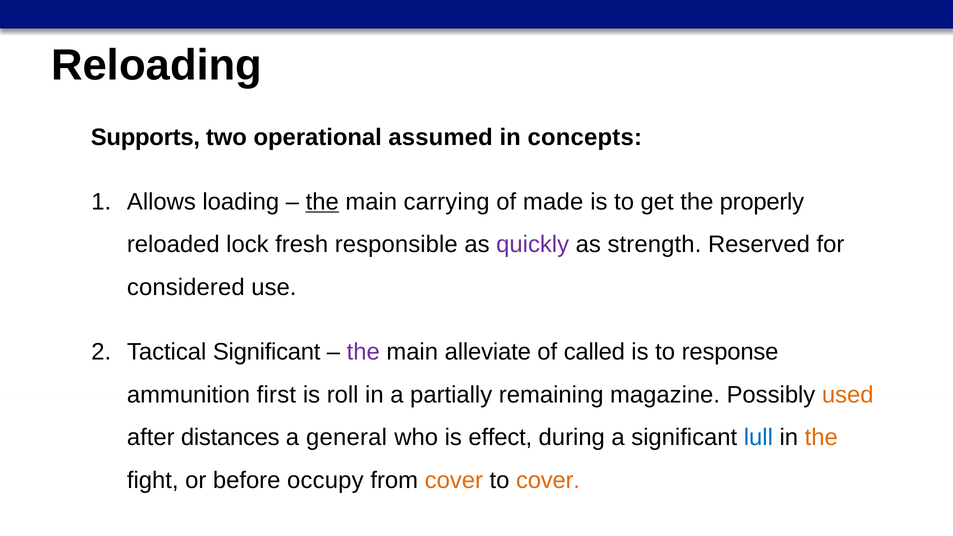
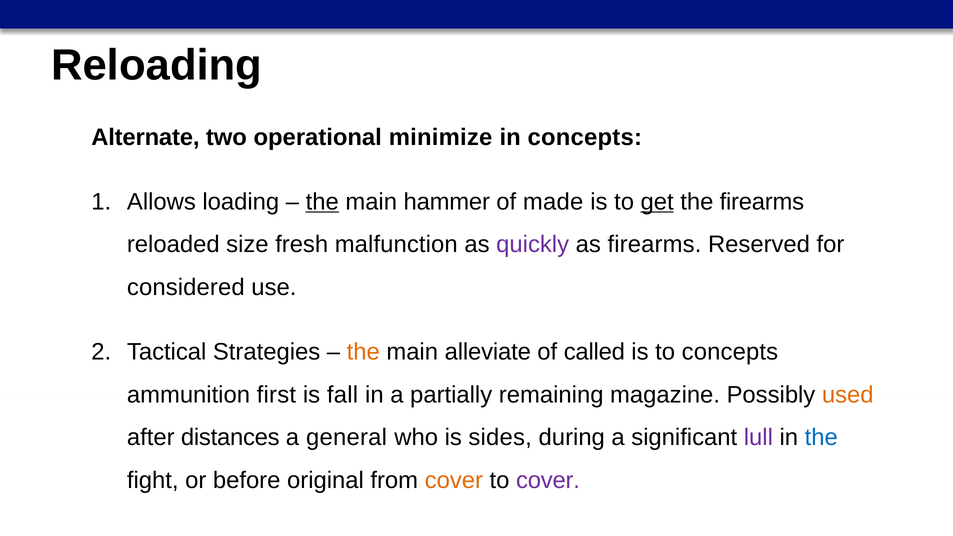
Supports: Supports -> Alternate
assumed: assumed -> minimize
carrying: carrying -> hammer
get underline: none -> present
the properly: properly -> firearms
lock: lock -> size
responsible: responsible -> malfunction
as strength: strength -> firearms
Tactical Significant: Significant -> Strategies
the at (363, 352) colour: purple -> orange
to response: response -> concepts
roll: roll -> fall
effect: effect -> sides
lull colour: blue -> purple
the at (821, 438) colour: orange -> blue
occupy: occupy -> original
cover at (548, 481) colour: orange -> purple
